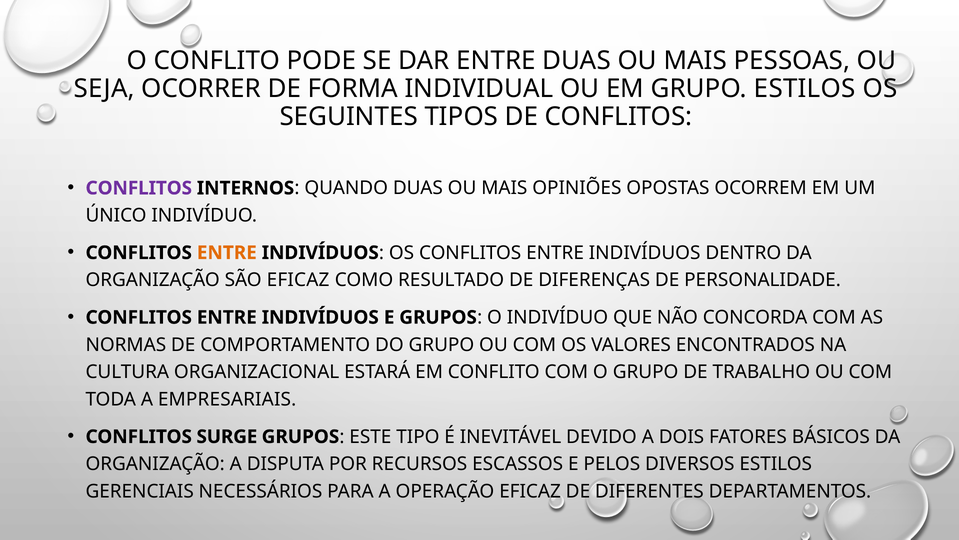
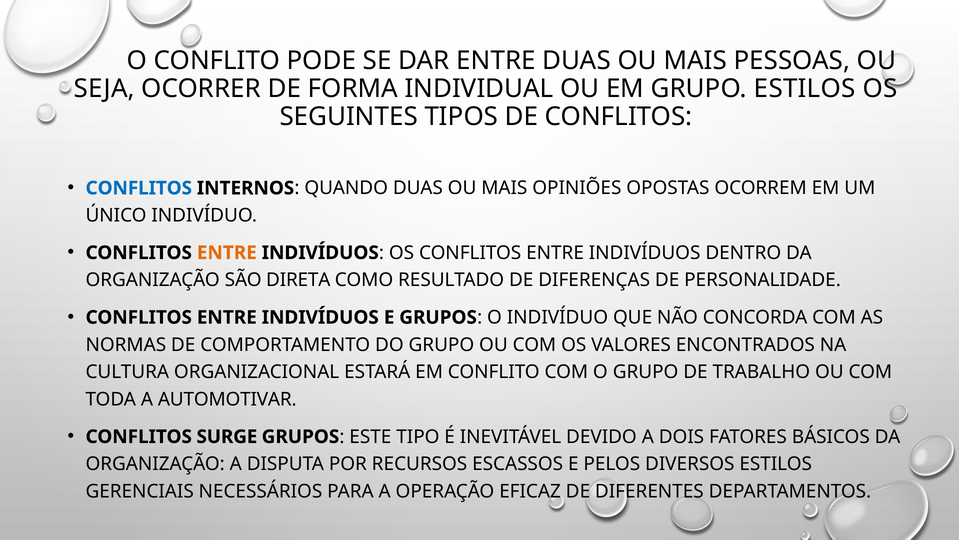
CONFLITOS at (139, 188) colour: purple -> blue
SÃO EFICAZ: EFICAZ -> DIRETA
EMPRESARIAIS: EMPRESARIAIS -> AUTOMOTIVAR
